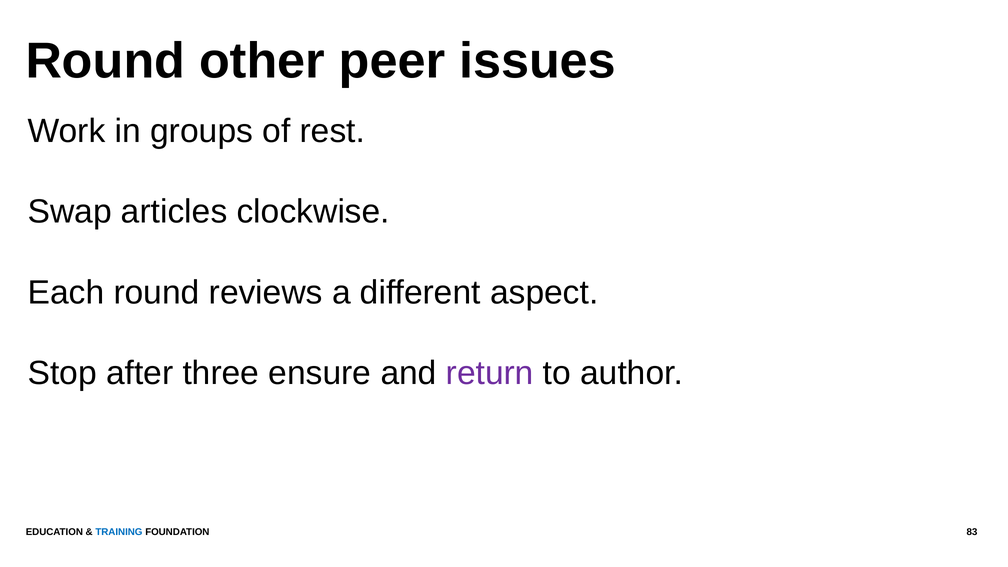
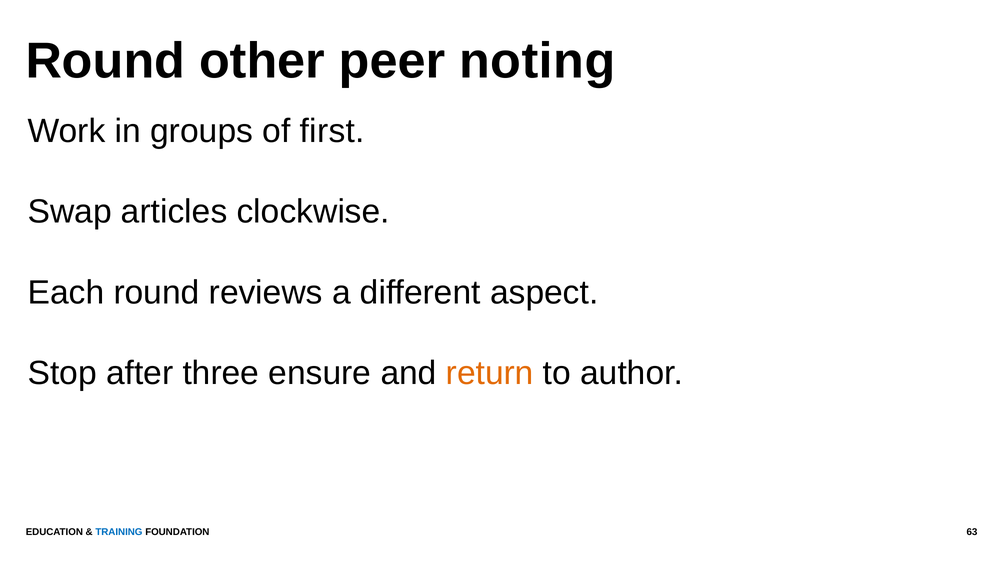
issues: issues -> noting
rest: rest -> first
return colour: purple -> orange
83: 83 -> 63
